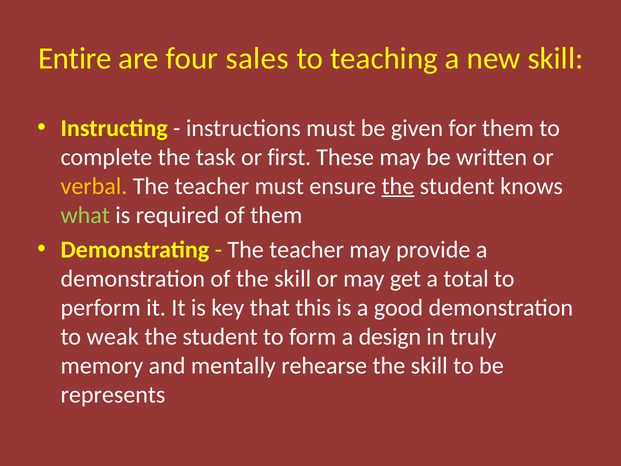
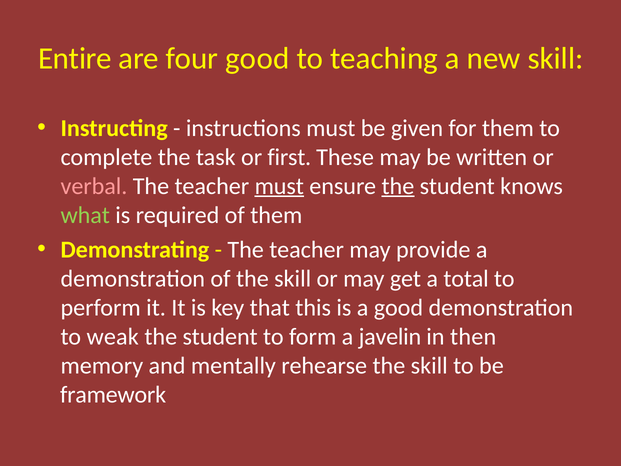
four sales: sales -> good
verbal colour: yellow -> pink
must at (279, 186) underline: none -> present
design: design -> javelin
truly: truly -> then
represents: represents -> framework
